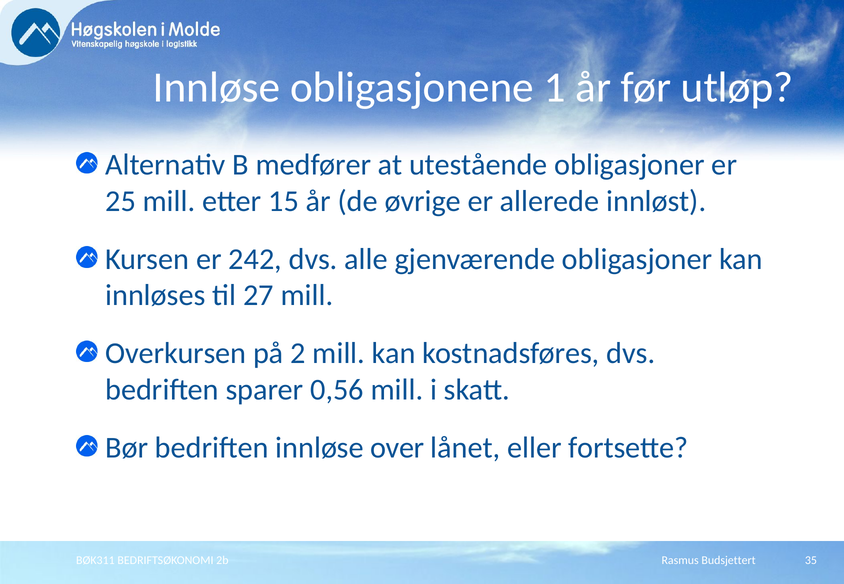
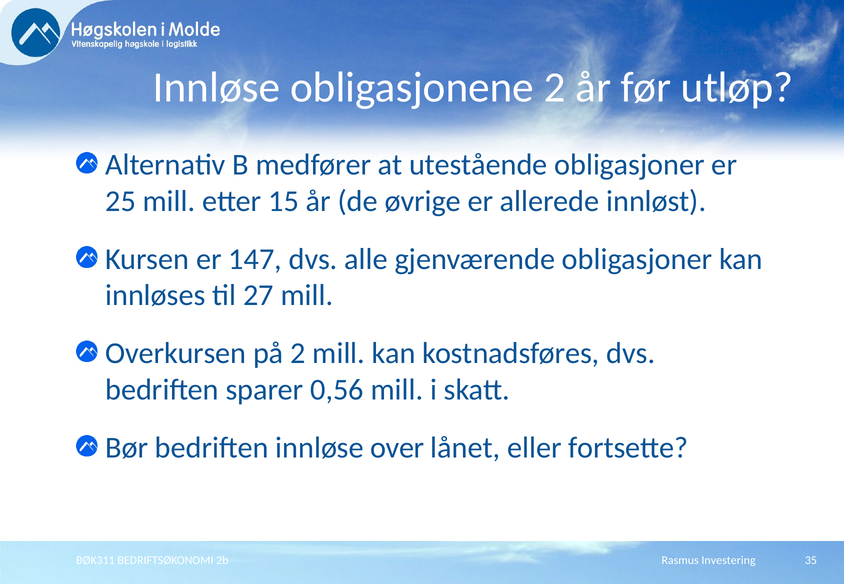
obligasjonene 1: 1 -> 2
242: 242 -> 147
Budsjettert: Budsjettert -> Investering
